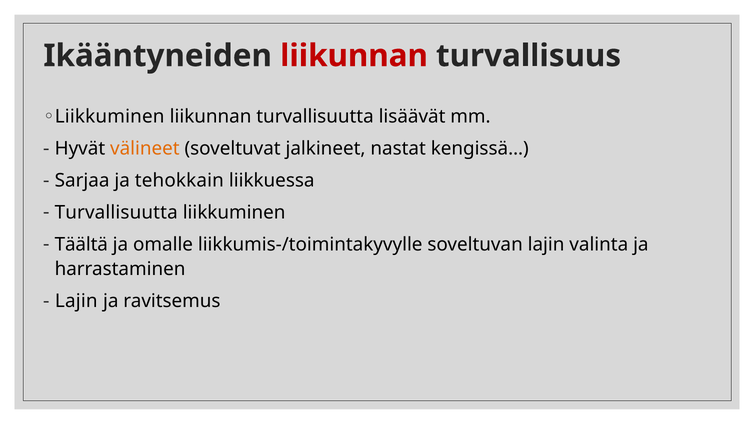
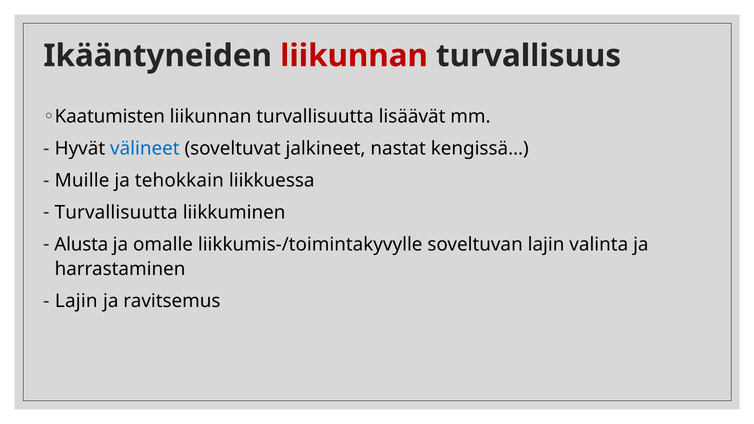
Liikkuminen at (110, 117): Liikkuminen -> Kaatumisten
välineet colour: orange -> blue
Sarjaa: Sarjaa -> Muille
Täältä: Täältä -> Alusta
